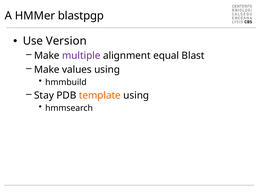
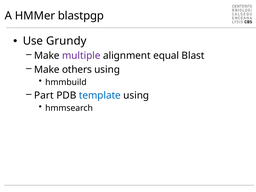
Version: Version -> Grundy
values: values -> others
Stay: Stay -> Part
template colour: orange -> blue
